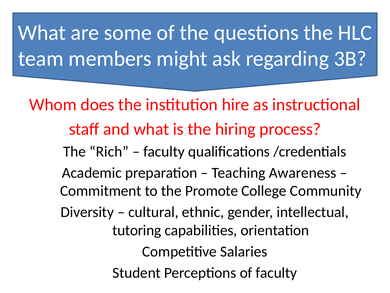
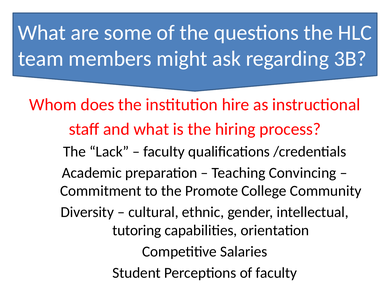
Rich: Rich -> Lack
Awareness: Awareness -> Convincing
